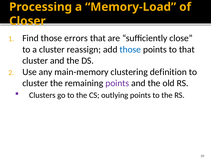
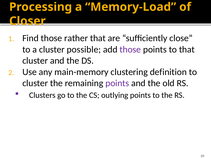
errors: errors -> rather
reassign: reassign -> possible
those at (130, 50) colour: blue -> purple
